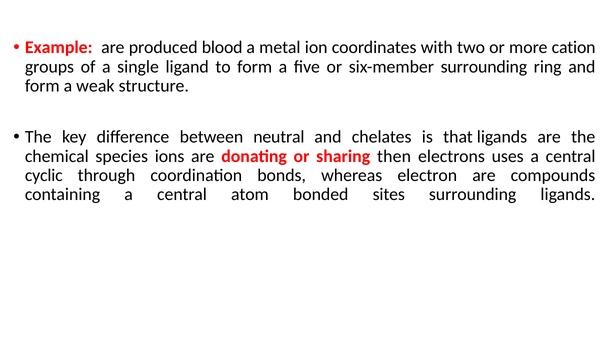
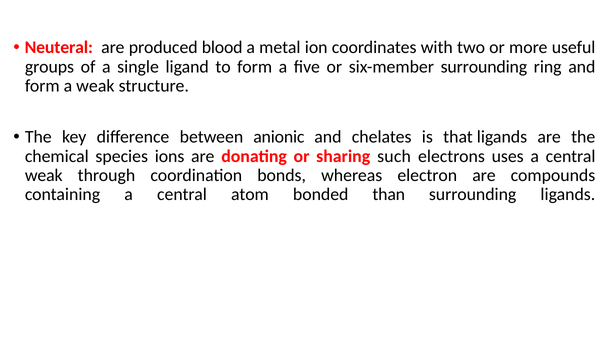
Example: Example -> Neuteral
cation: cation -> useful
neutral: neutral -> anionic
then: then -> such
cyclic at (44, 175): cyclic -> weak
sites: sites -> than
